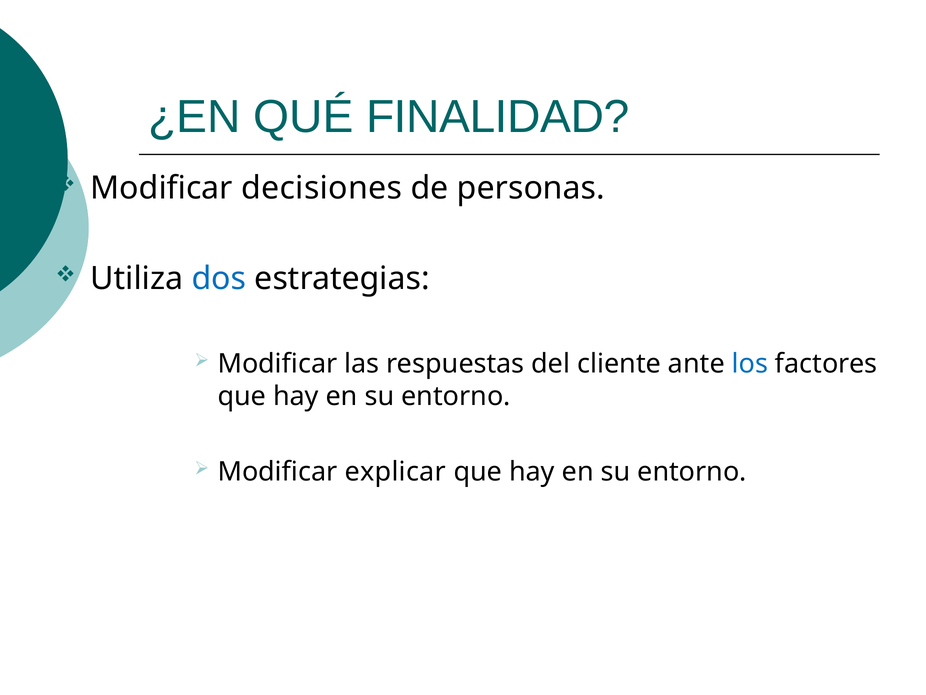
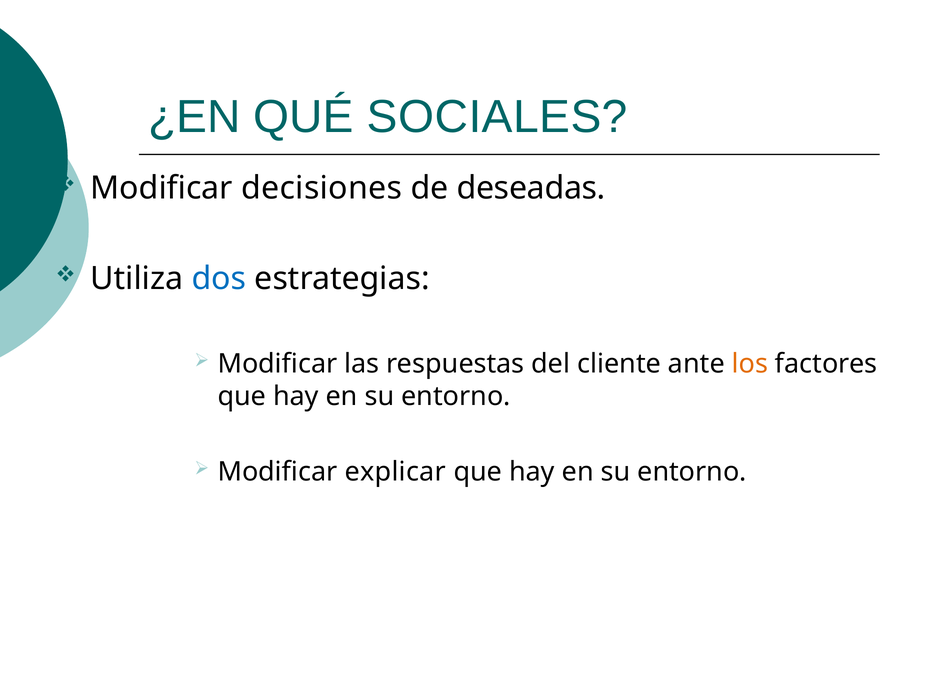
FINALIDAD: FINALIDAD -> SOCIALES
personas: personas -> deseadas
los colour: blue -> orange
